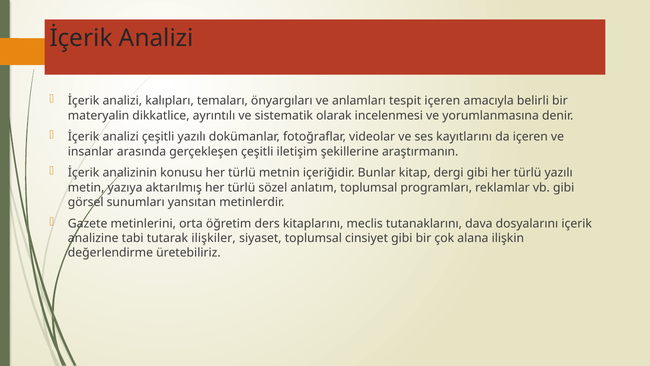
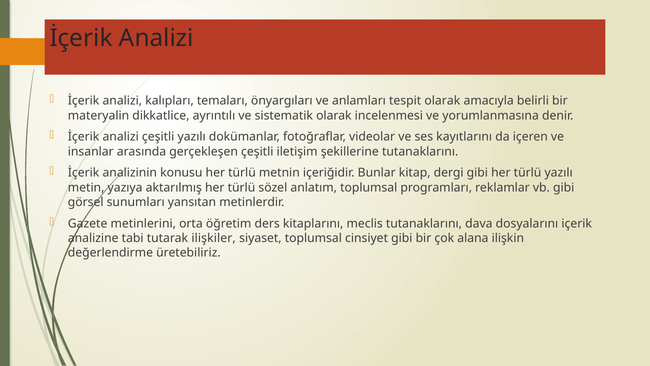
tespit içeren: içeren -> olarak
şekillerine araştırmanın: araştırmanın -> tutanaklarını
